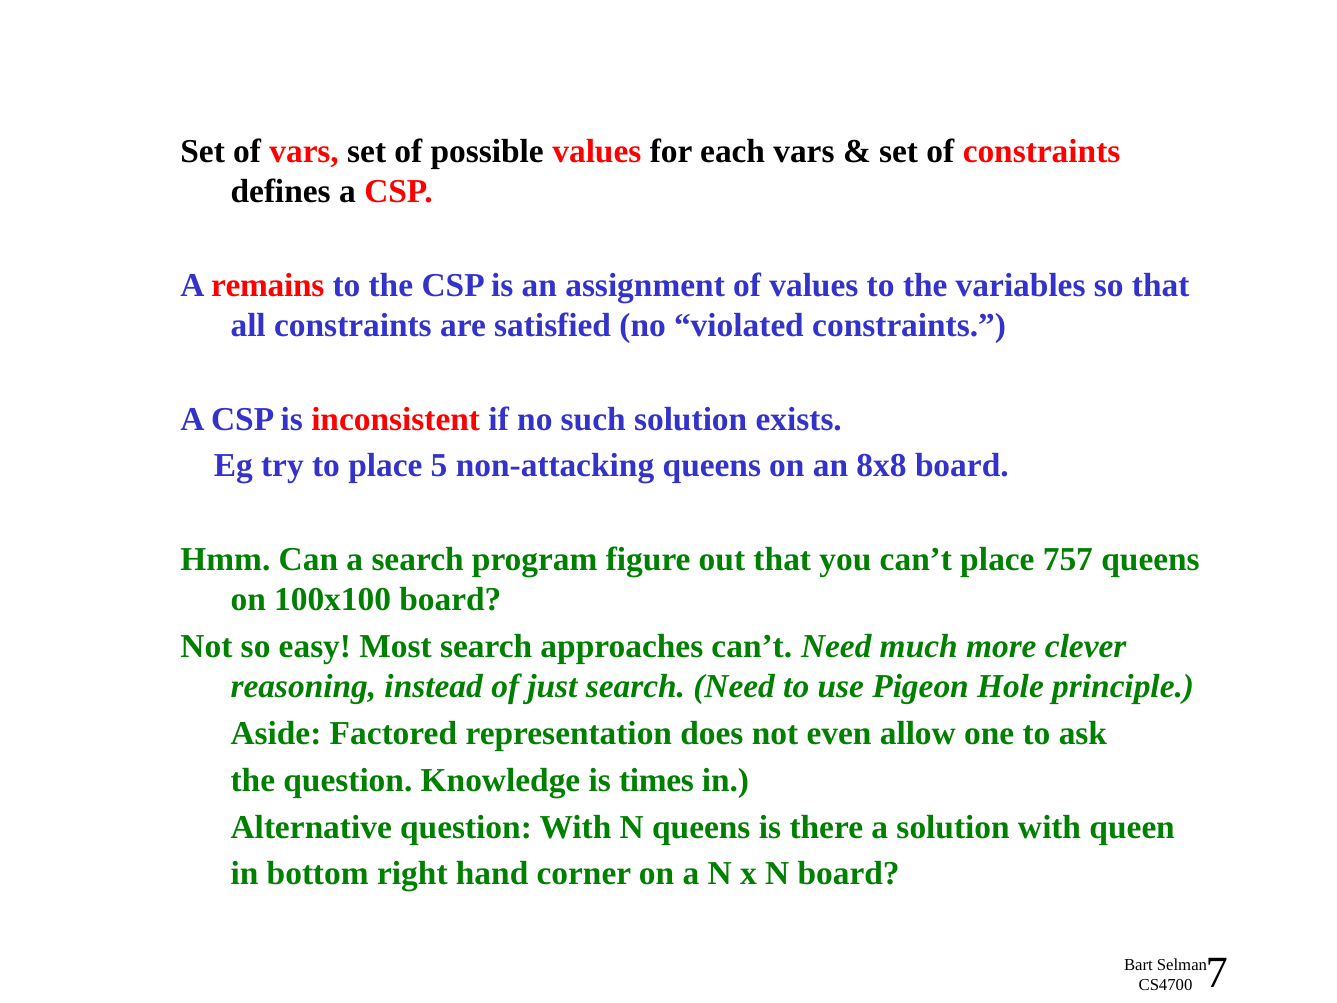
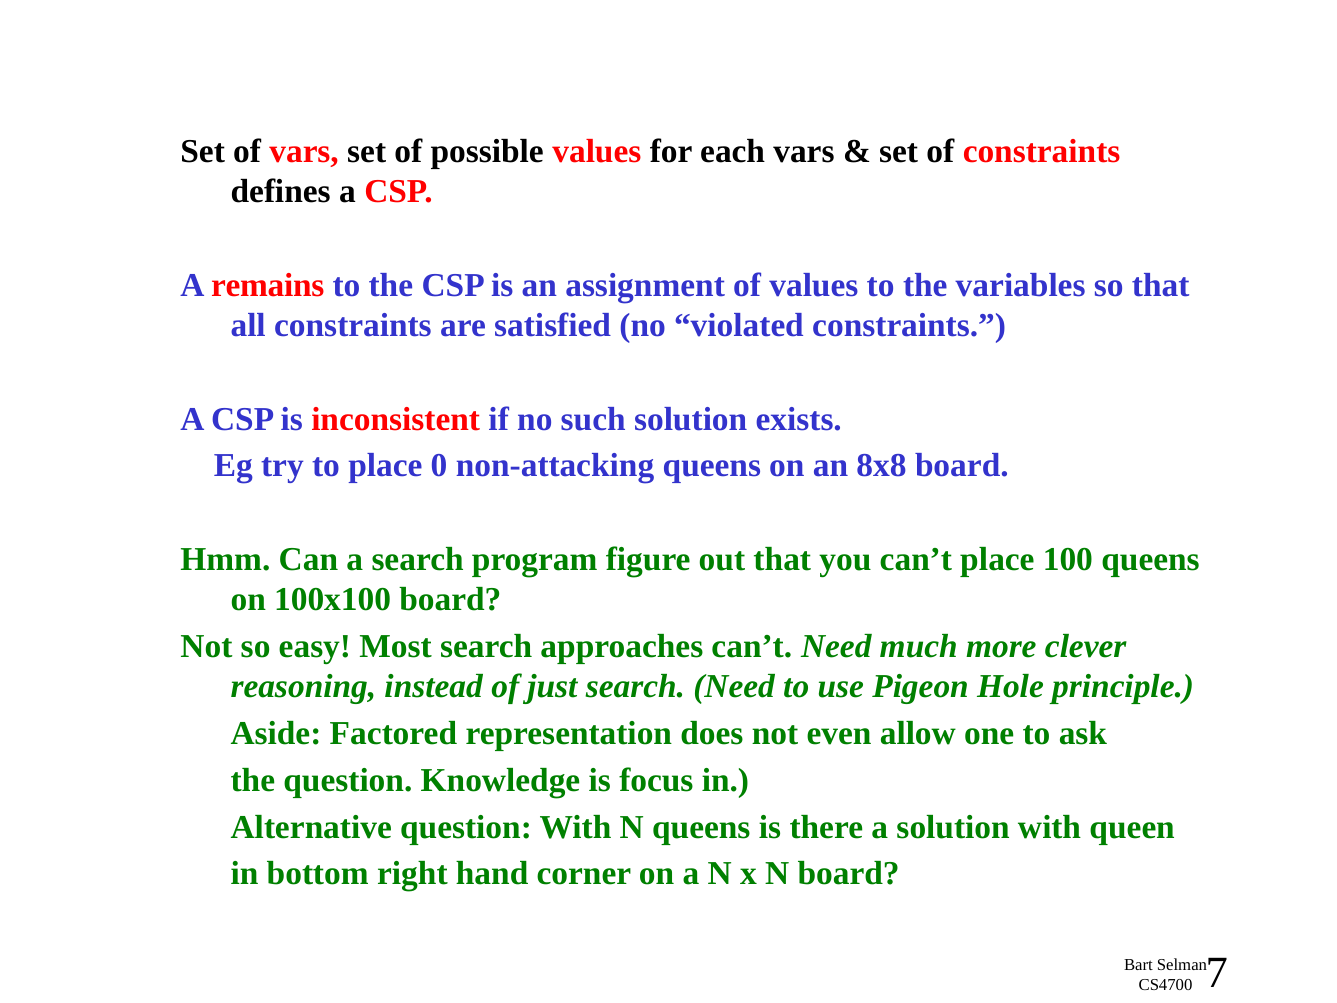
5: 5 -> 0
757: 757 -> 100
times: times -> focus
